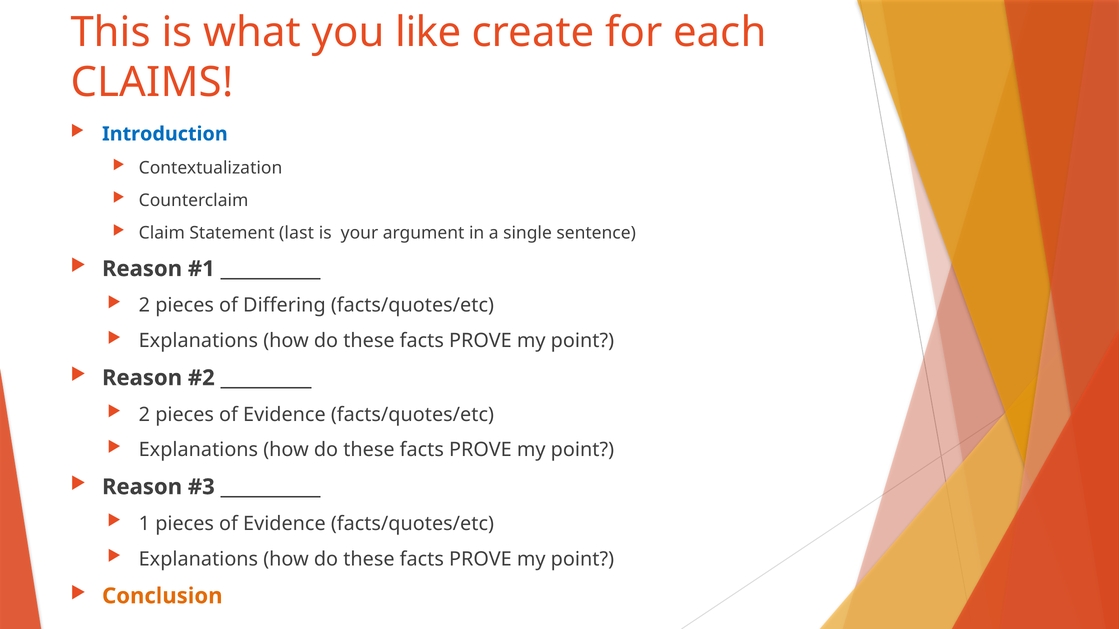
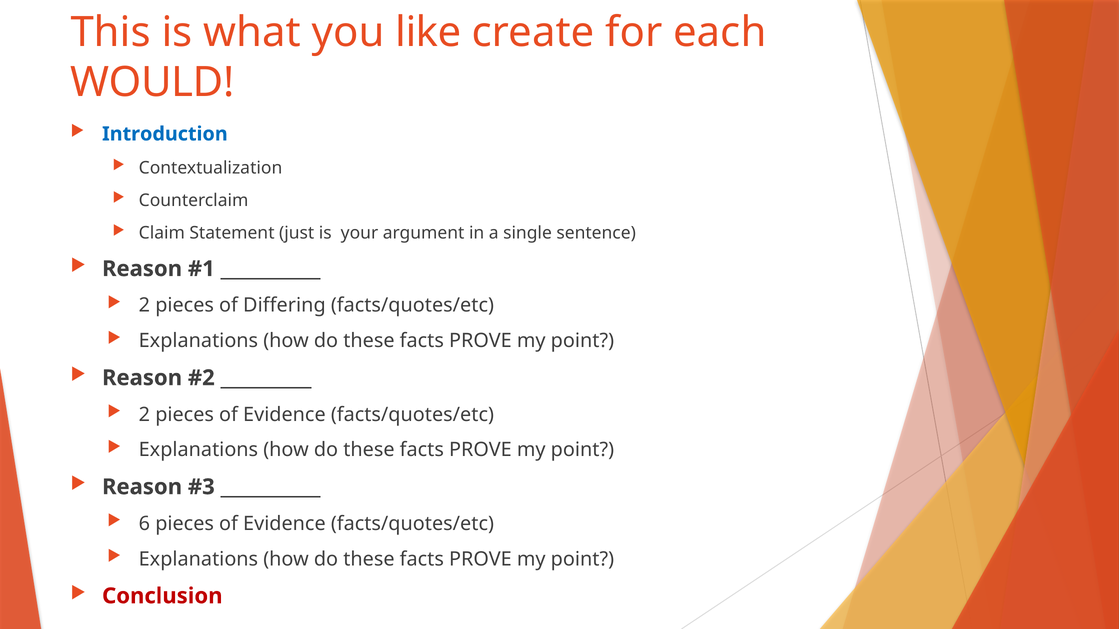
CLAIMS: CLAIMS -> WOULD
last: last -> just
1: 1 -> 6
Conclusion colour: orange -> red
